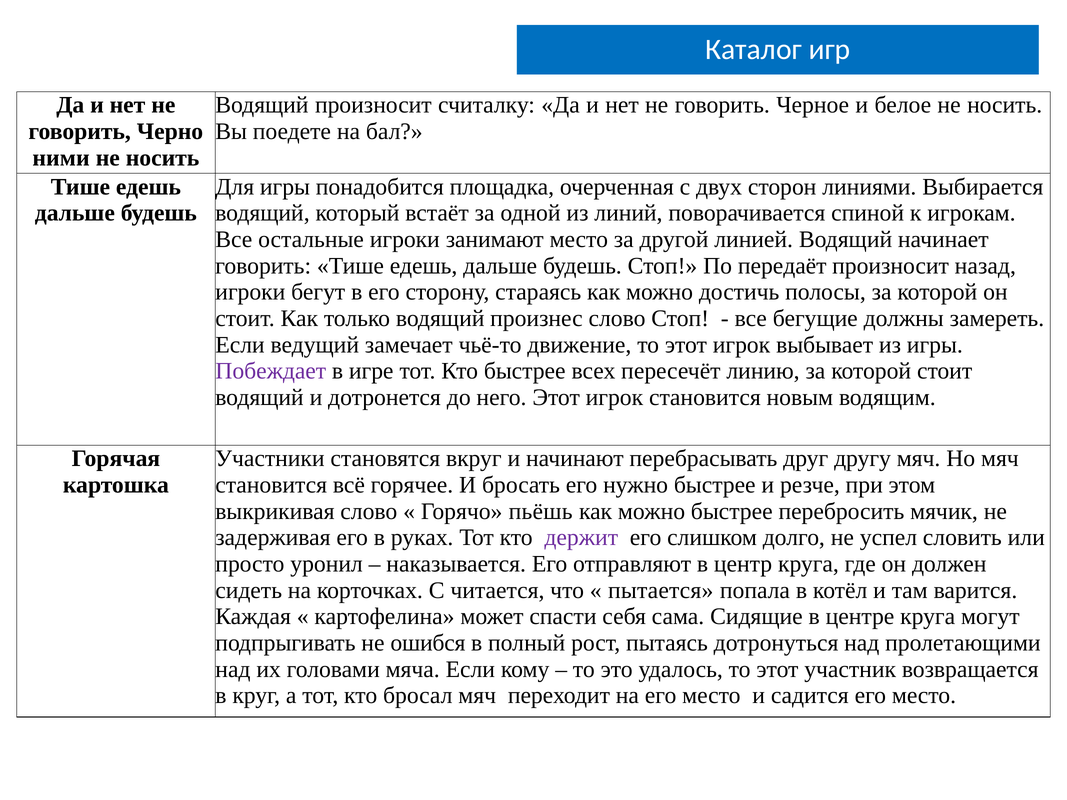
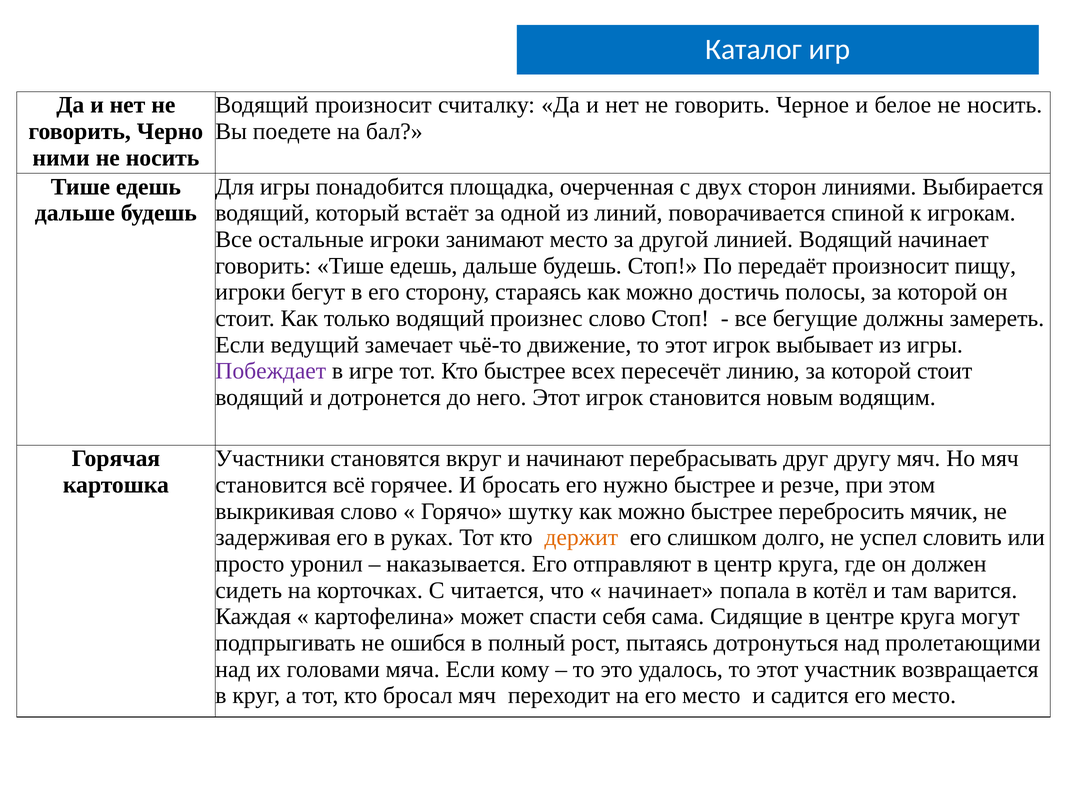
назад: назад -> пищу
пьёшь: пьёшь -> шутку
держит colour: purple -> orange
пытается at (661, 590): пытается -> начинает
